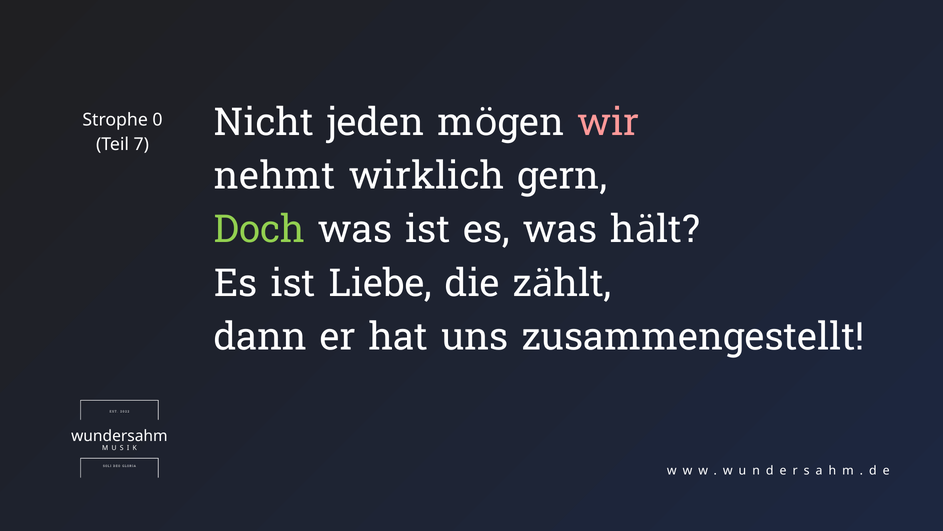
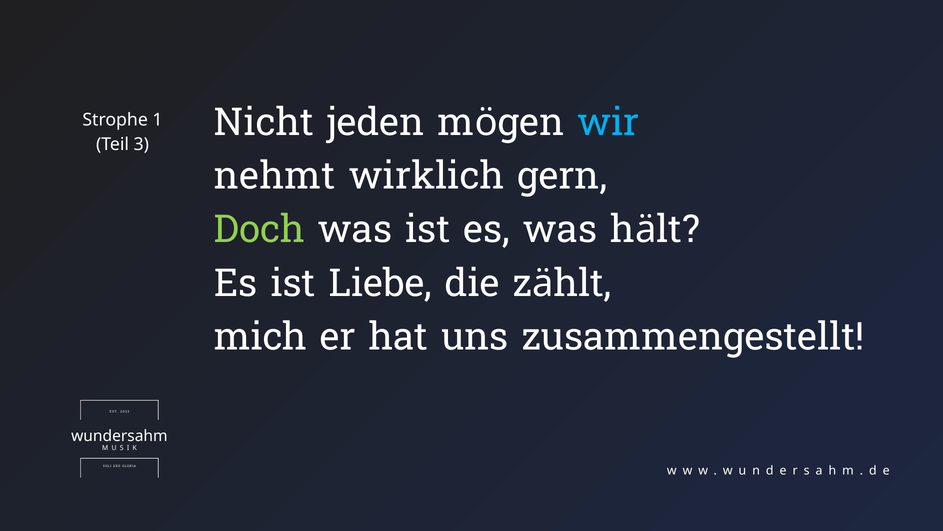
wir colour: pink -> light blue
0: 0 -> 1
7: 7 -> 3
dann: dann -> mich
